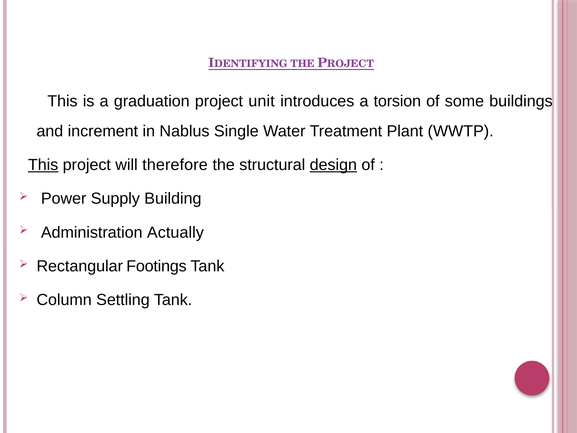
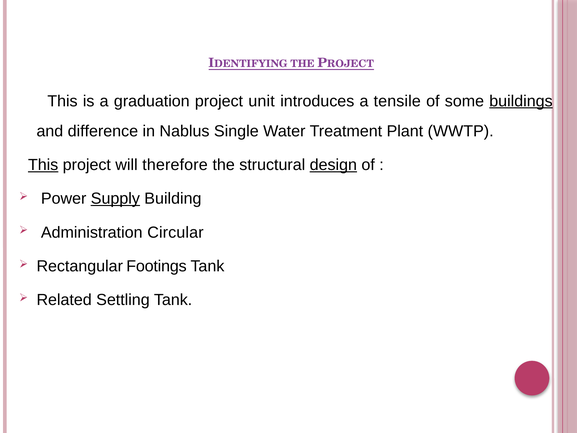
torsion: torsion -> tensile
buildings underline: none -> present
increment: increment -> difference
Supply underline: none -> present
Actually: Actually -> Circular
Column: Column -> Related
